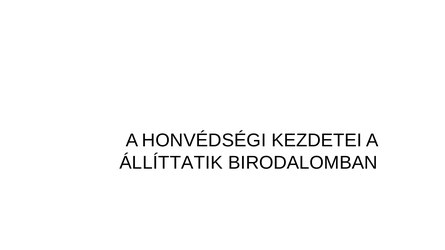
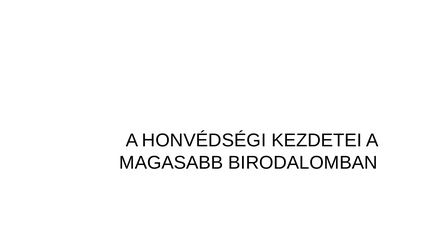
ÁLLÍTTATIK: ÁLLÍTTATIK -> MAGASABB
